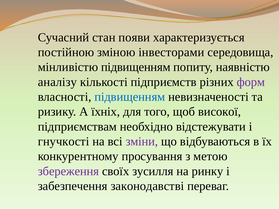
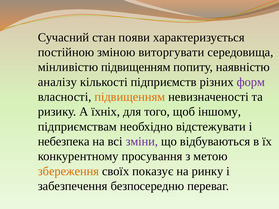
інвесторами: інвесторами -> виторгувати
підвищенням at (130, 97) colour: blue -> orange
високої: високої -> іншому
гнучкості: гнучкості -> небезпека
збереження colour: purple -> orange
зусилля: зусилля -> показує
законодавстві: законодавстві -> безпосередню
